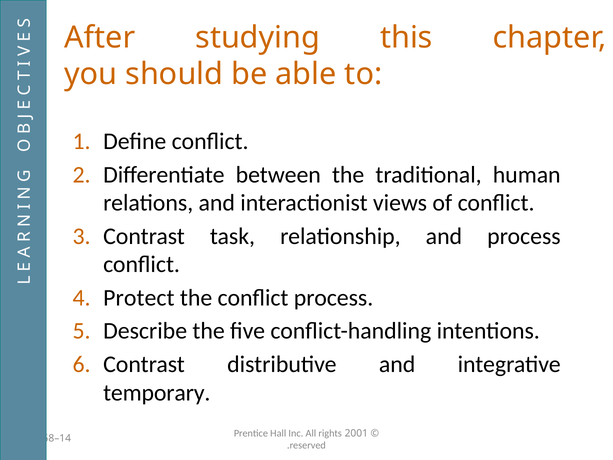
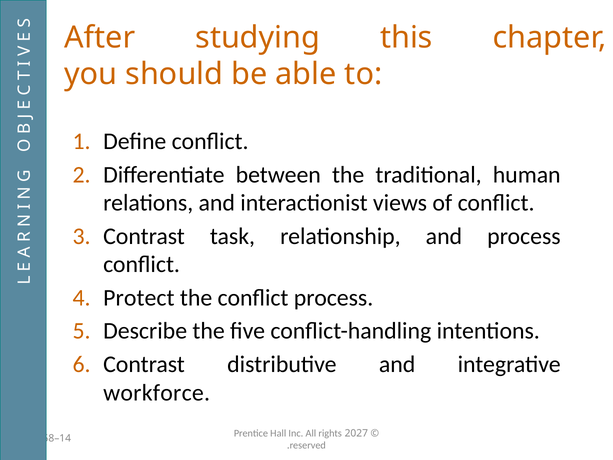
temporary: temporary -> workforce
2001: 2001 -> 2027
